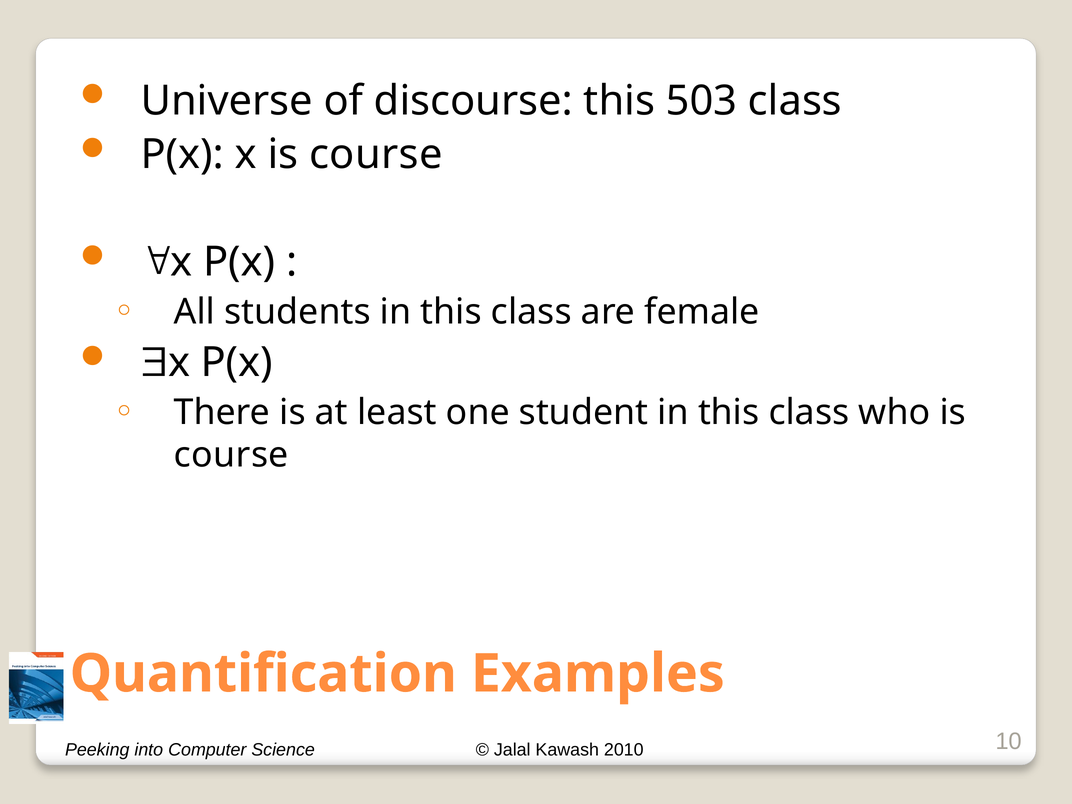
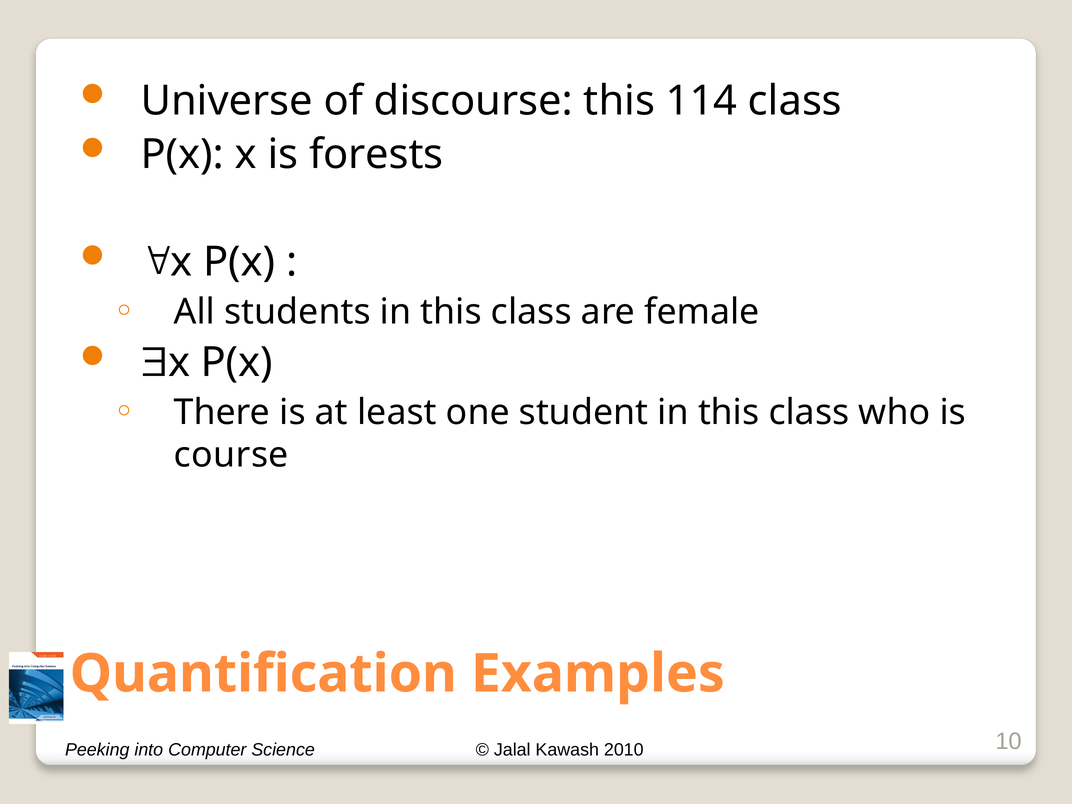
503: 503 -> 114
x is course: course -> forests
